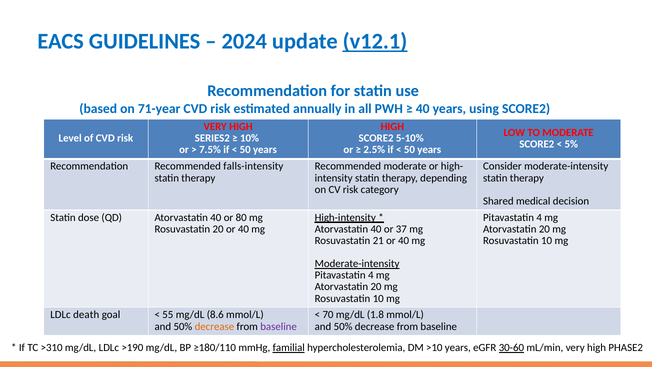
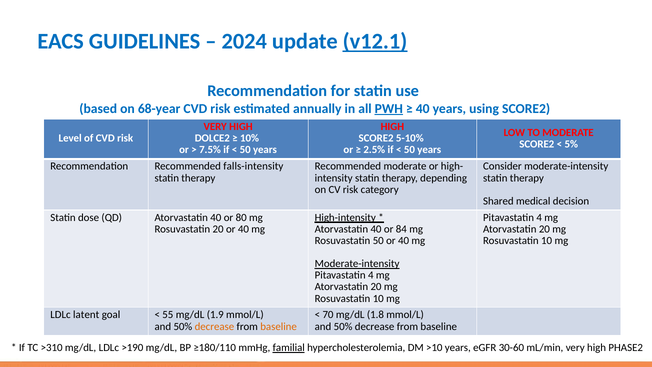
71-year: 71-year -> 68-year
PWH underline: none -> present
SERIES2: SERIES2 -> DOLCE2
37: 37 -> 84
Rosuvastatin 21: 21 -> 50
death: death -> latent
8.6: 8.6 -> 1.9
baseline at (279, 326) colour: purple -> orange
30-60 underline: present -> none
